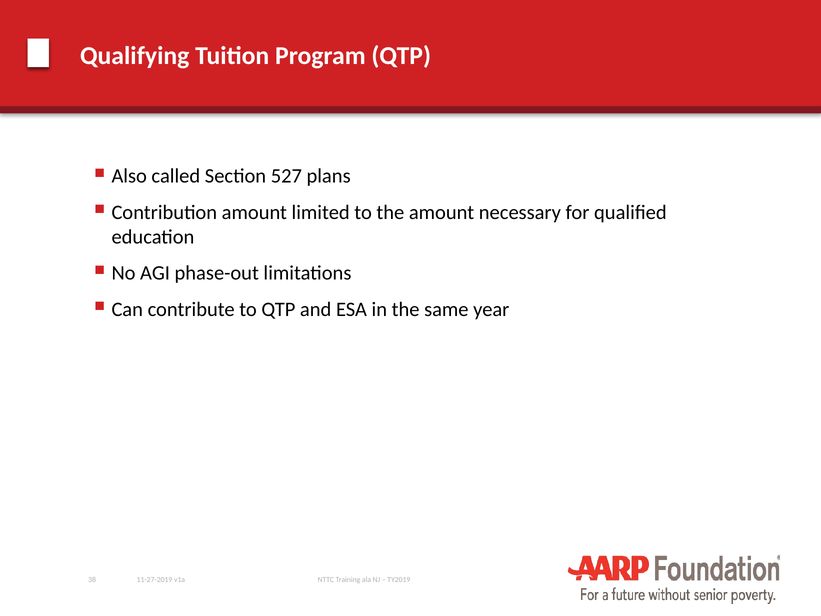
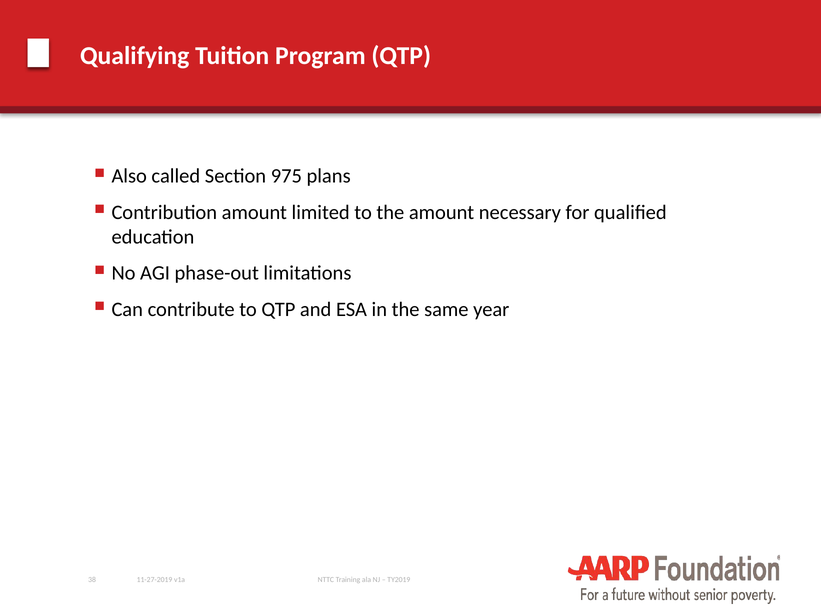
527: 527 -> 975
